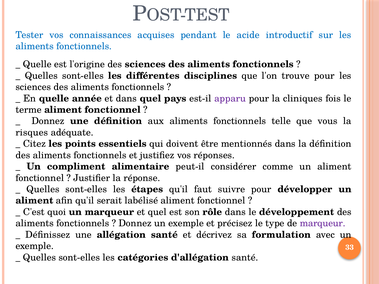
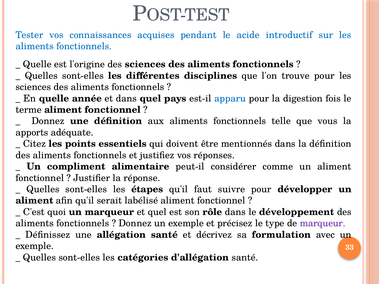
apparu colour: purple -> blue
cliniques: cliniques -> digestion
risques: risques -> apports
